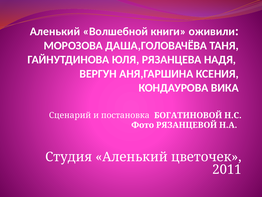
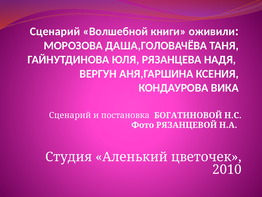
Аленький at (55, 31): Аленький -> Сценарий
2011: 2011 -> 2010
